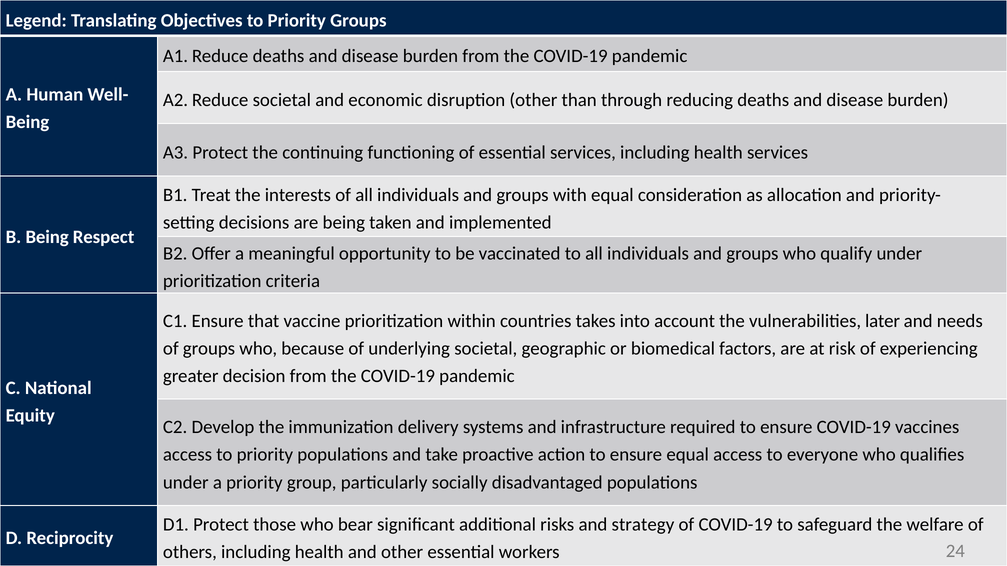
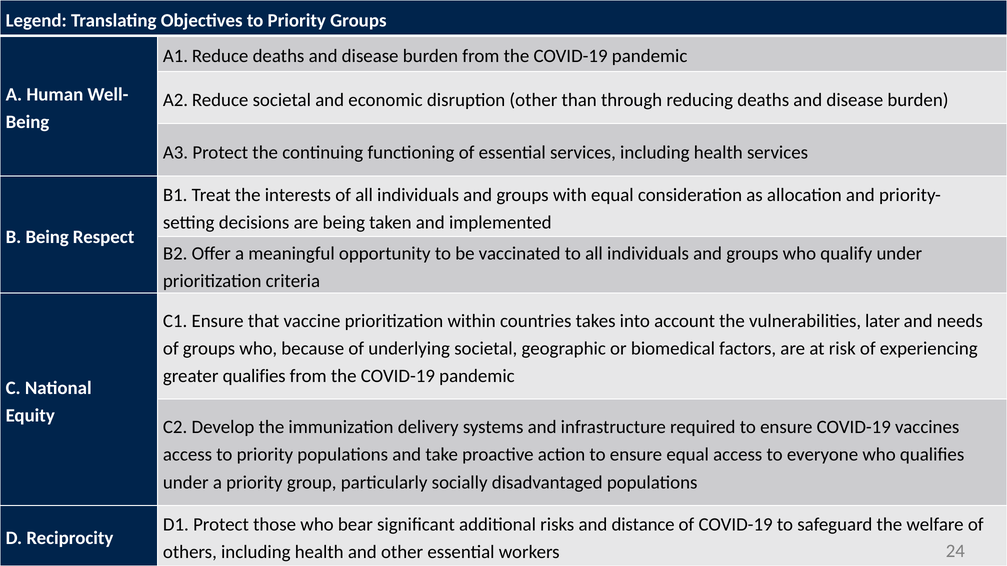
greater decision: decision -> qualifies
strategy: strategy -> distance
